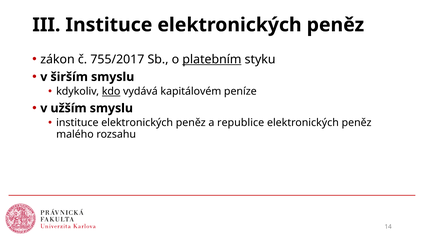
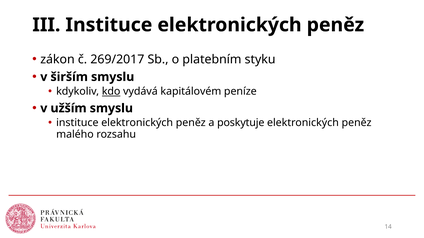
755/2017: 755/2017 -> 269/2017
platebním underline: present -> none
republice: republice -> poskytuje
